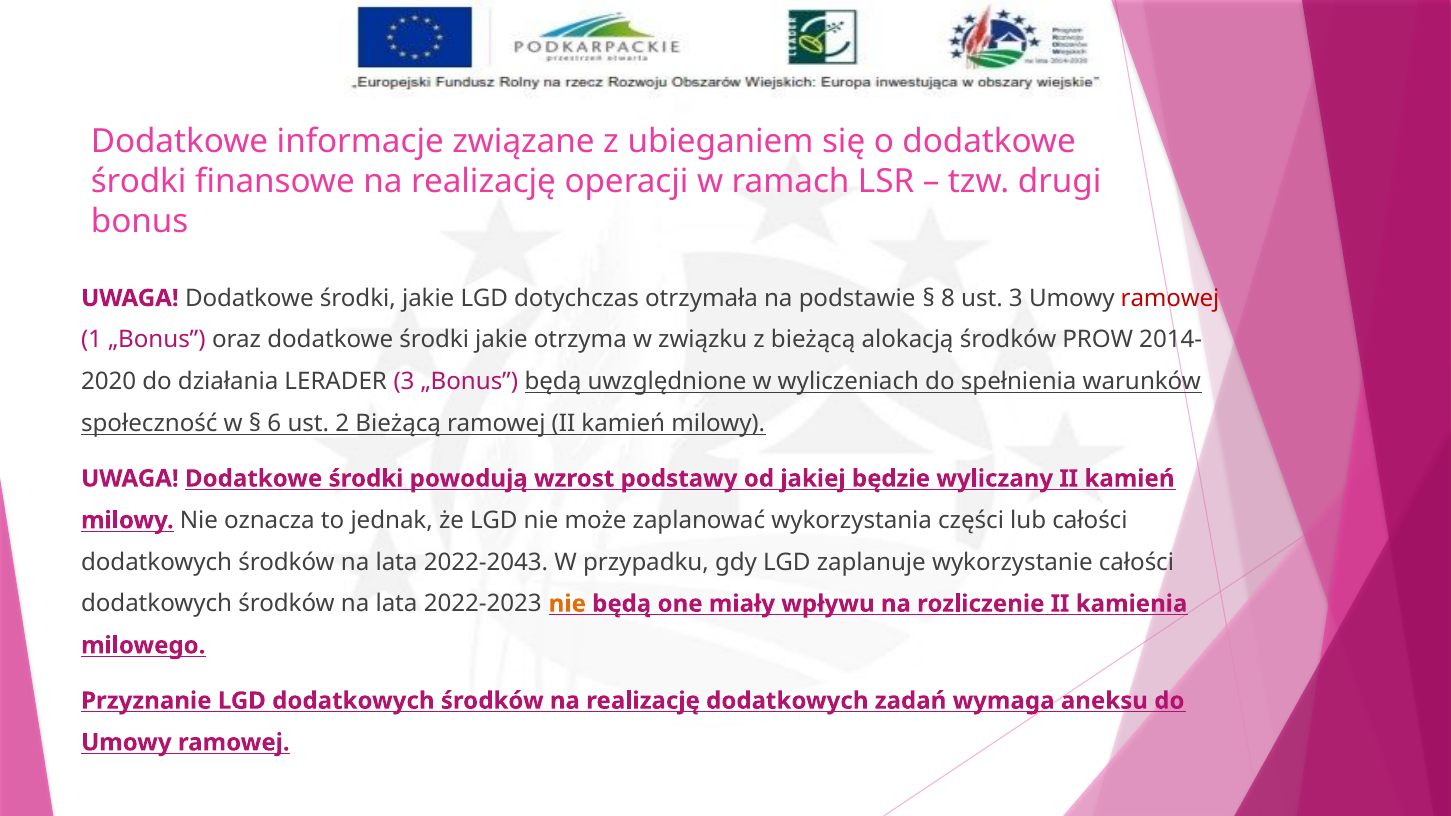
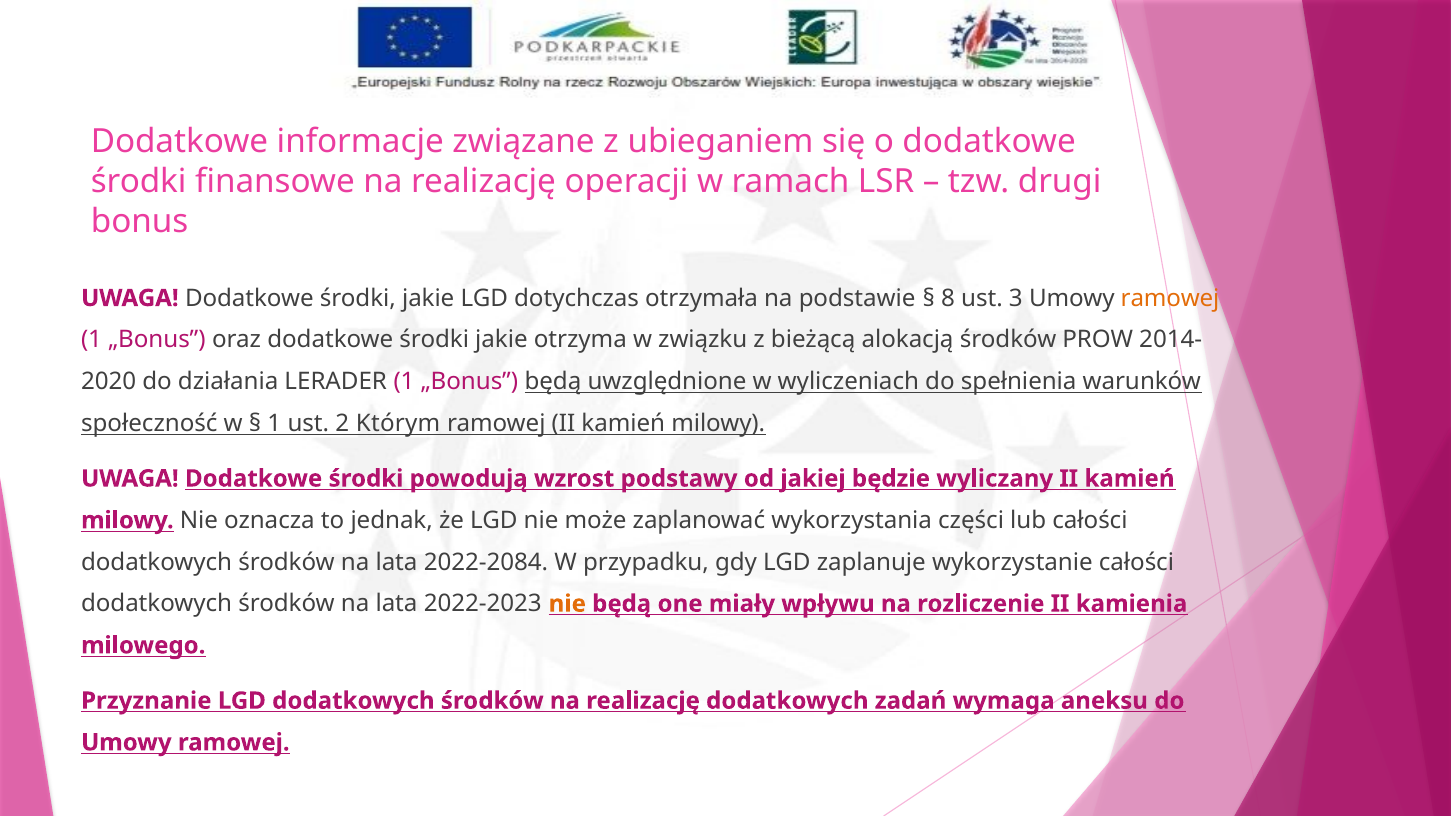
ramowej at (1170, 298) colour: red -> orange
LERADER 3: 3 -> 1
6 at (274, 423): 6 -> 1
2 Bieżącą: Bieżącą -> Którym
2022-2043: 2022-2043 -> 2022-2084
